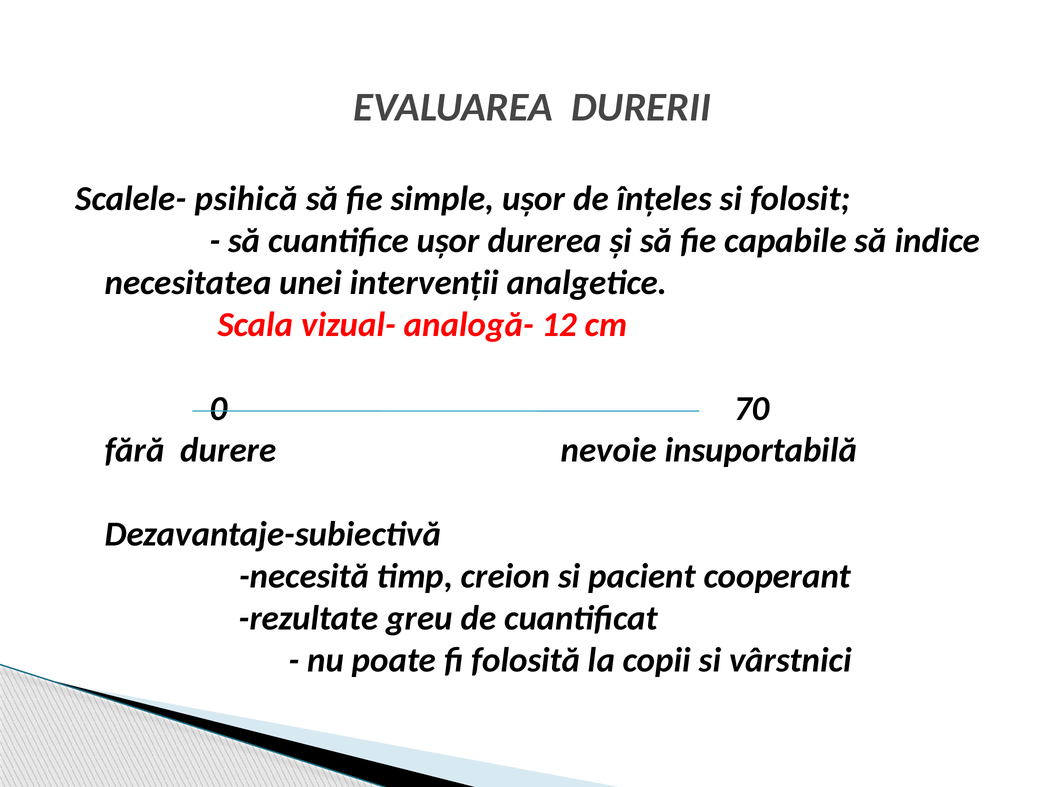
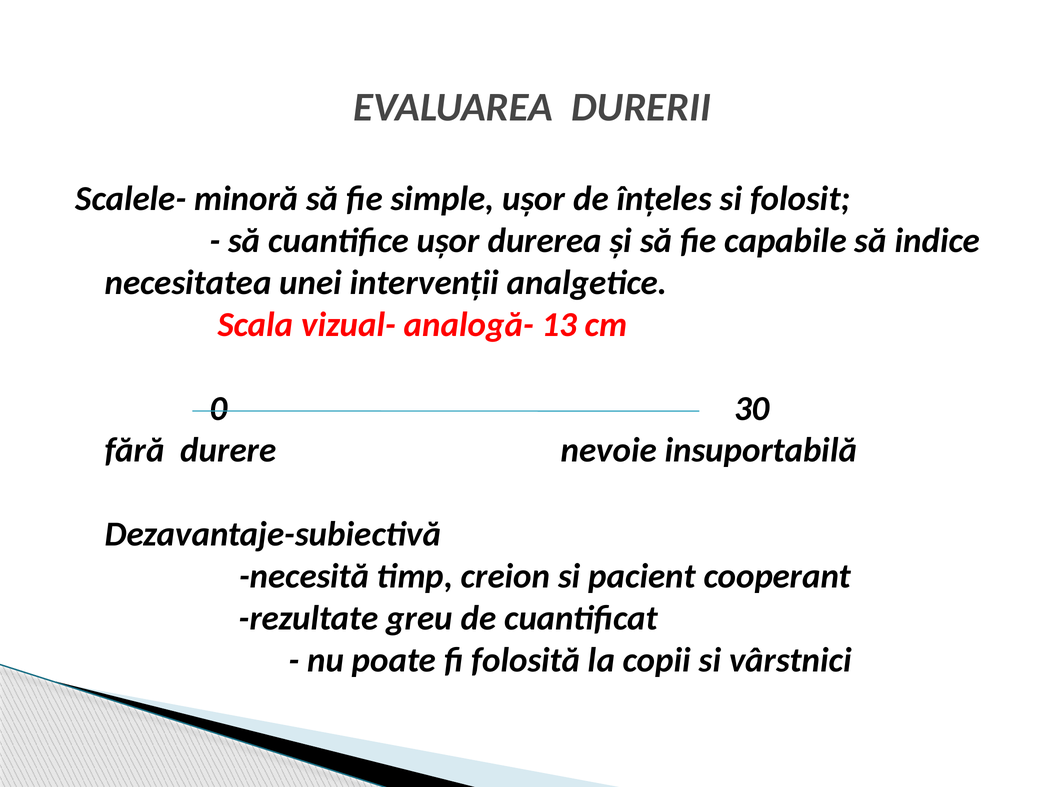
psihică: psihică -> minoră
12: 12 -> 13
70: 70 -> 30
